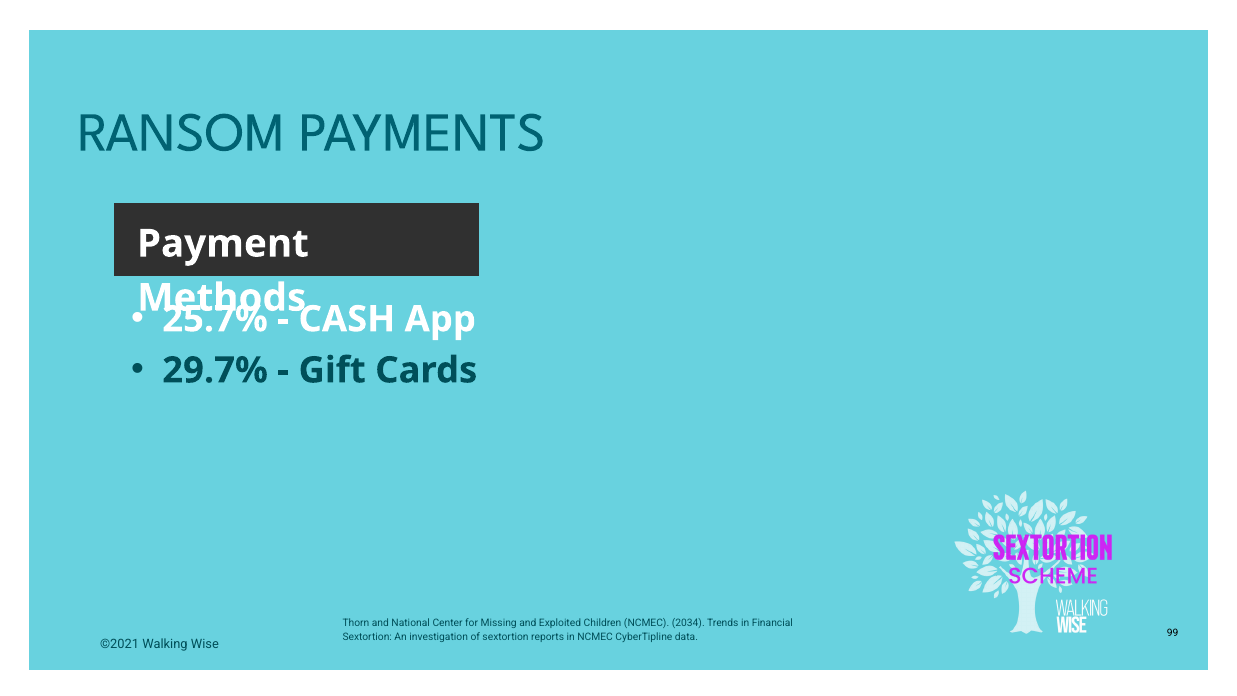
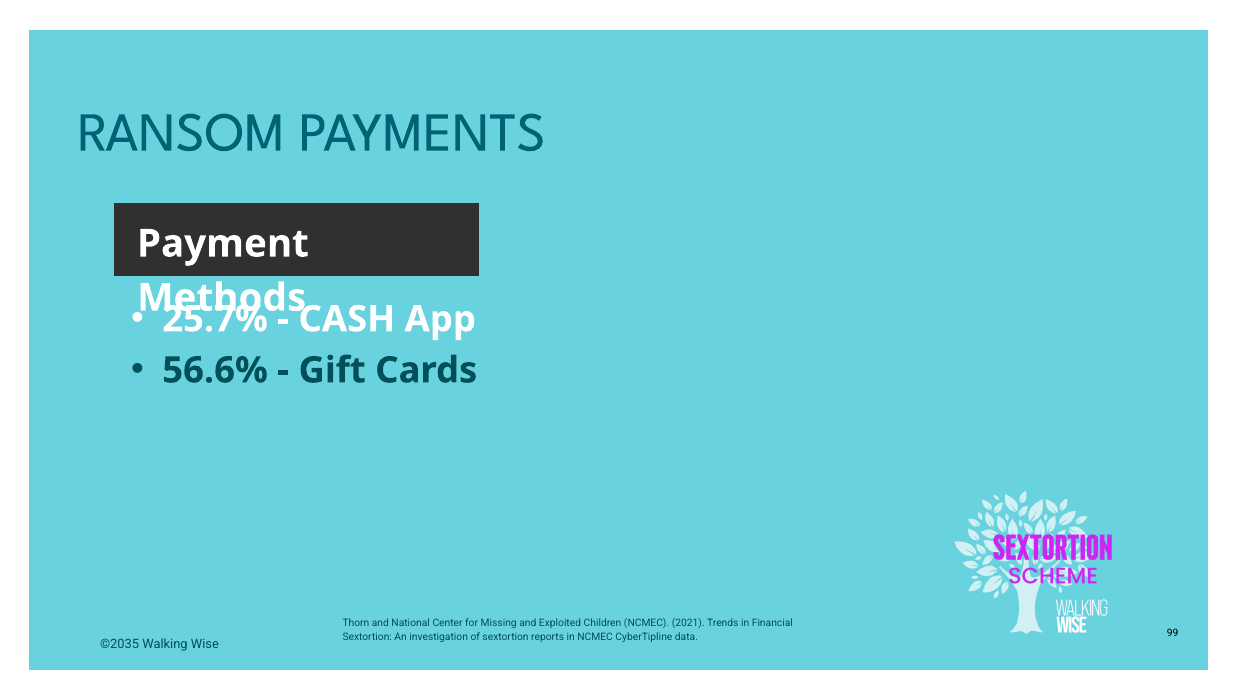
29.7%: 29.7% -> 56.6%
2034: 2034 -> 2021
©2021: ©2021 -> ©2035
